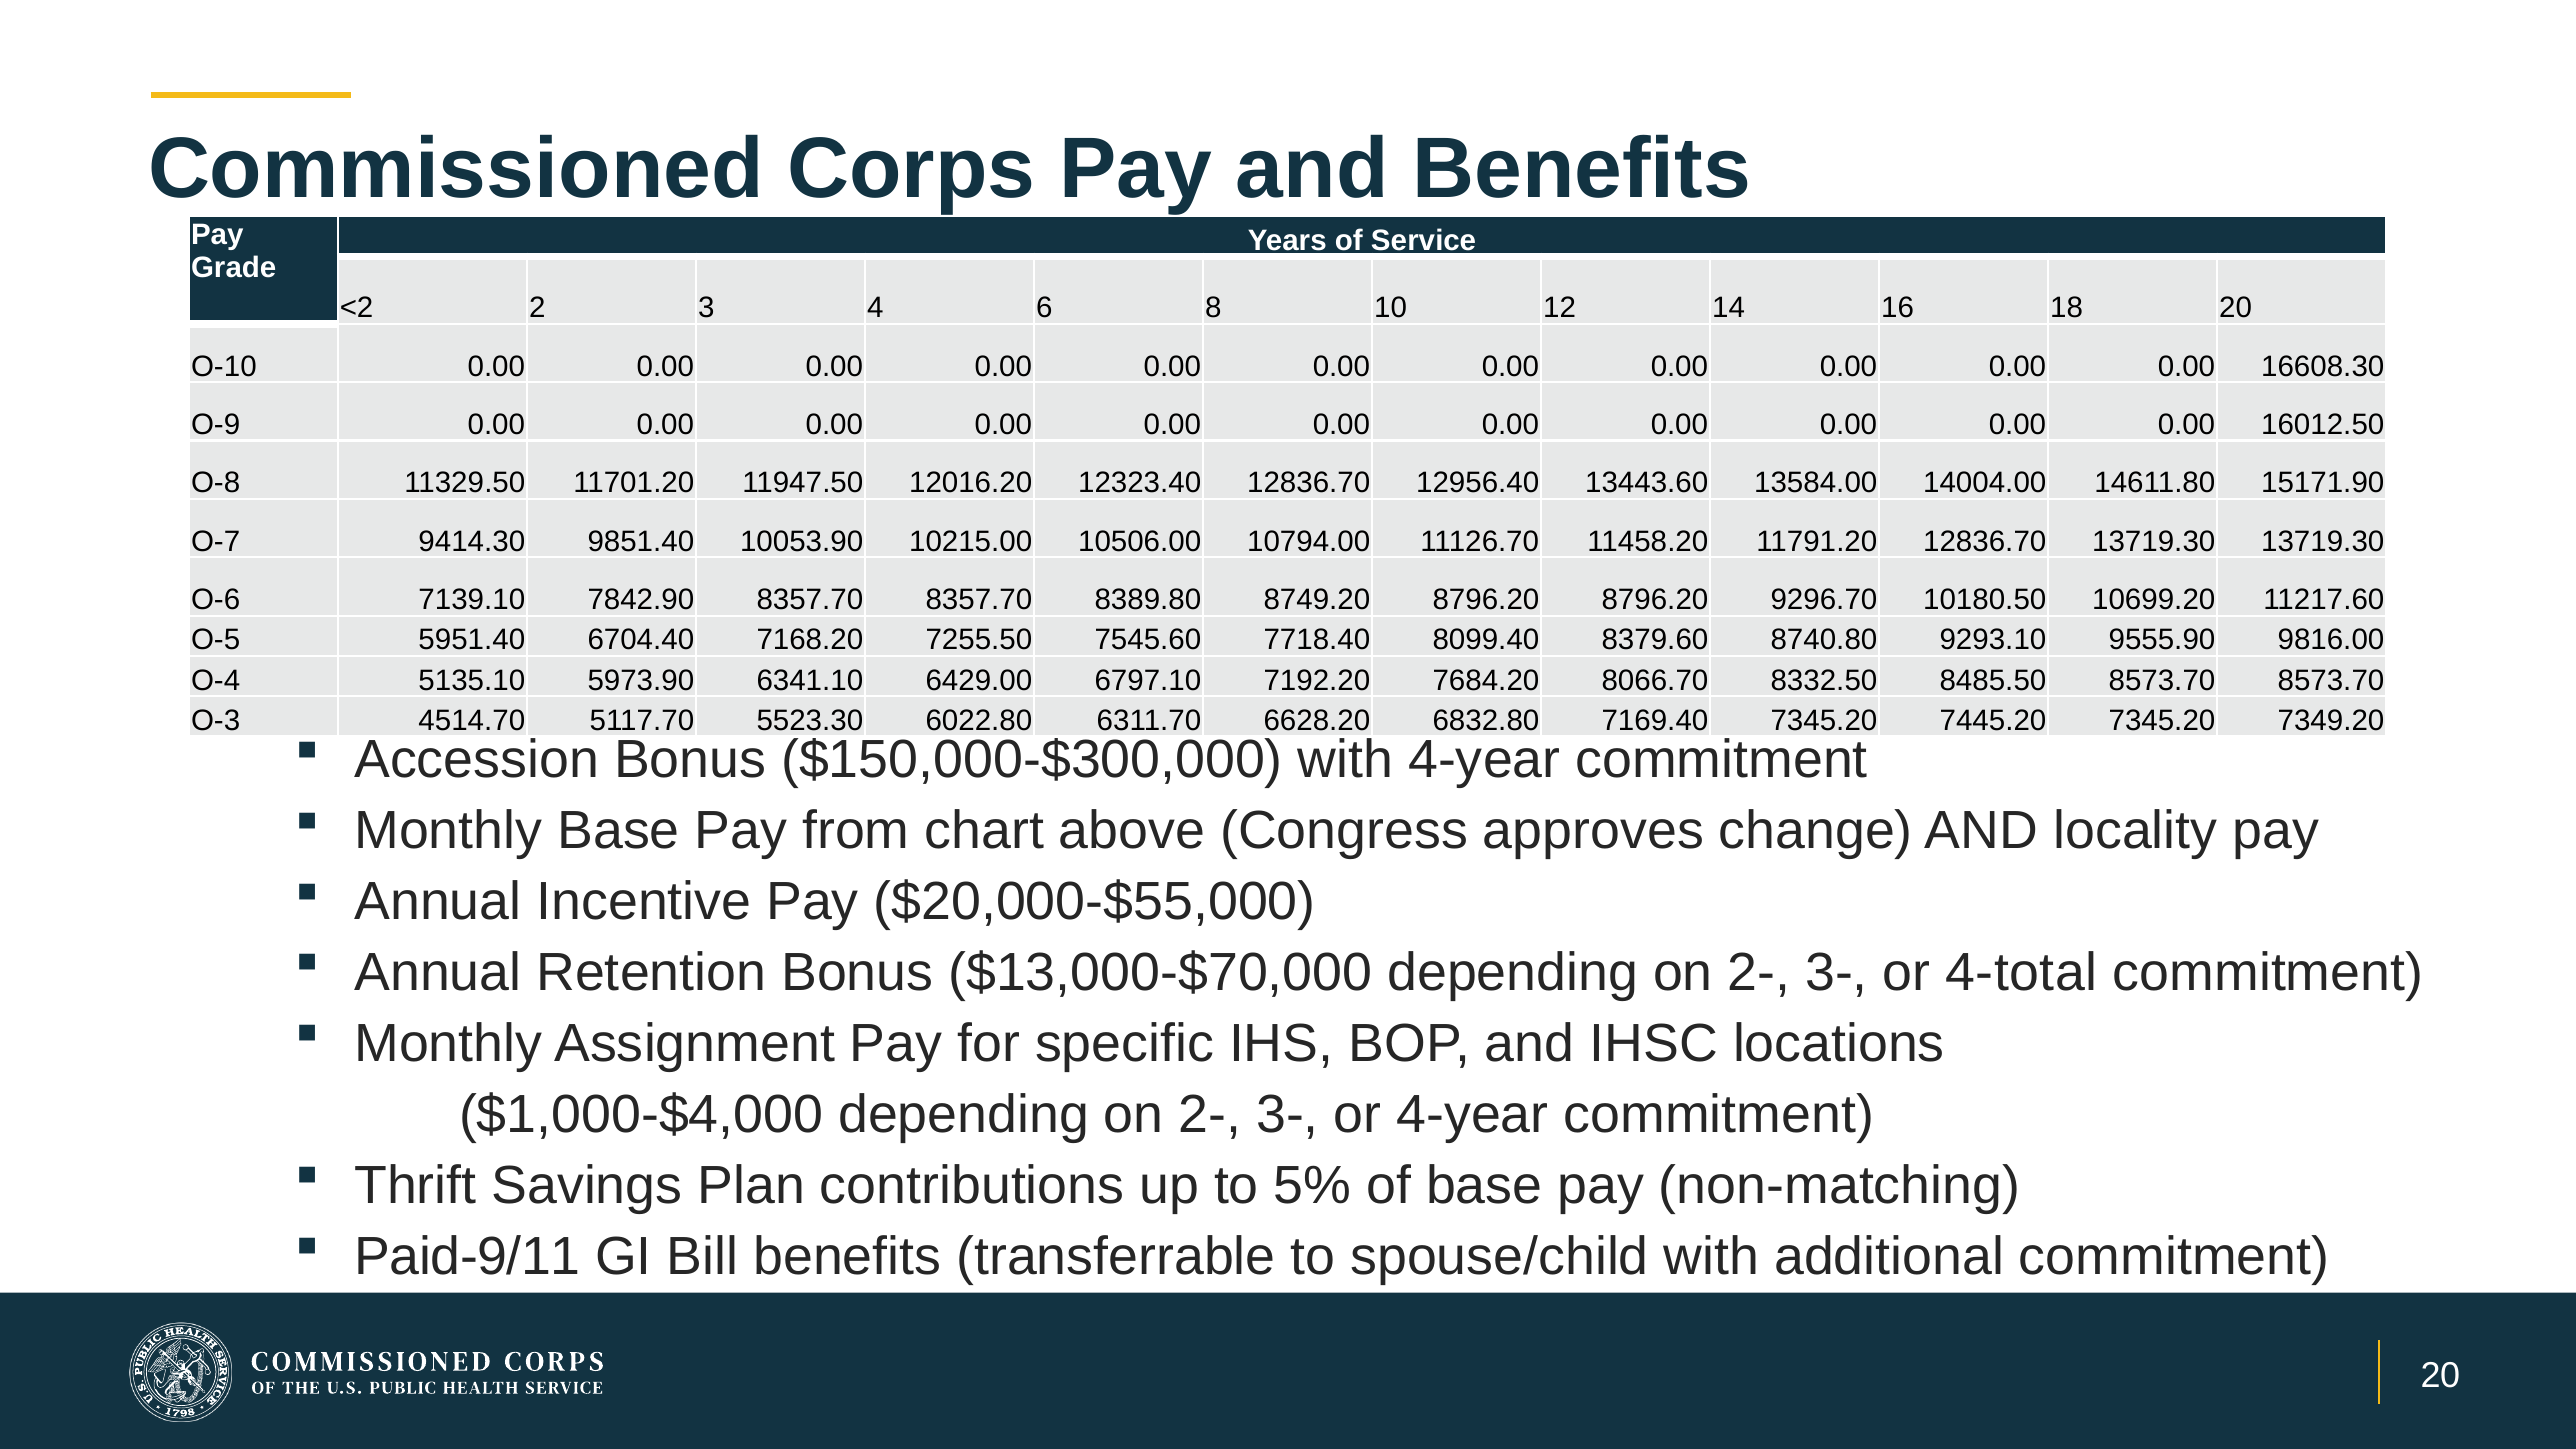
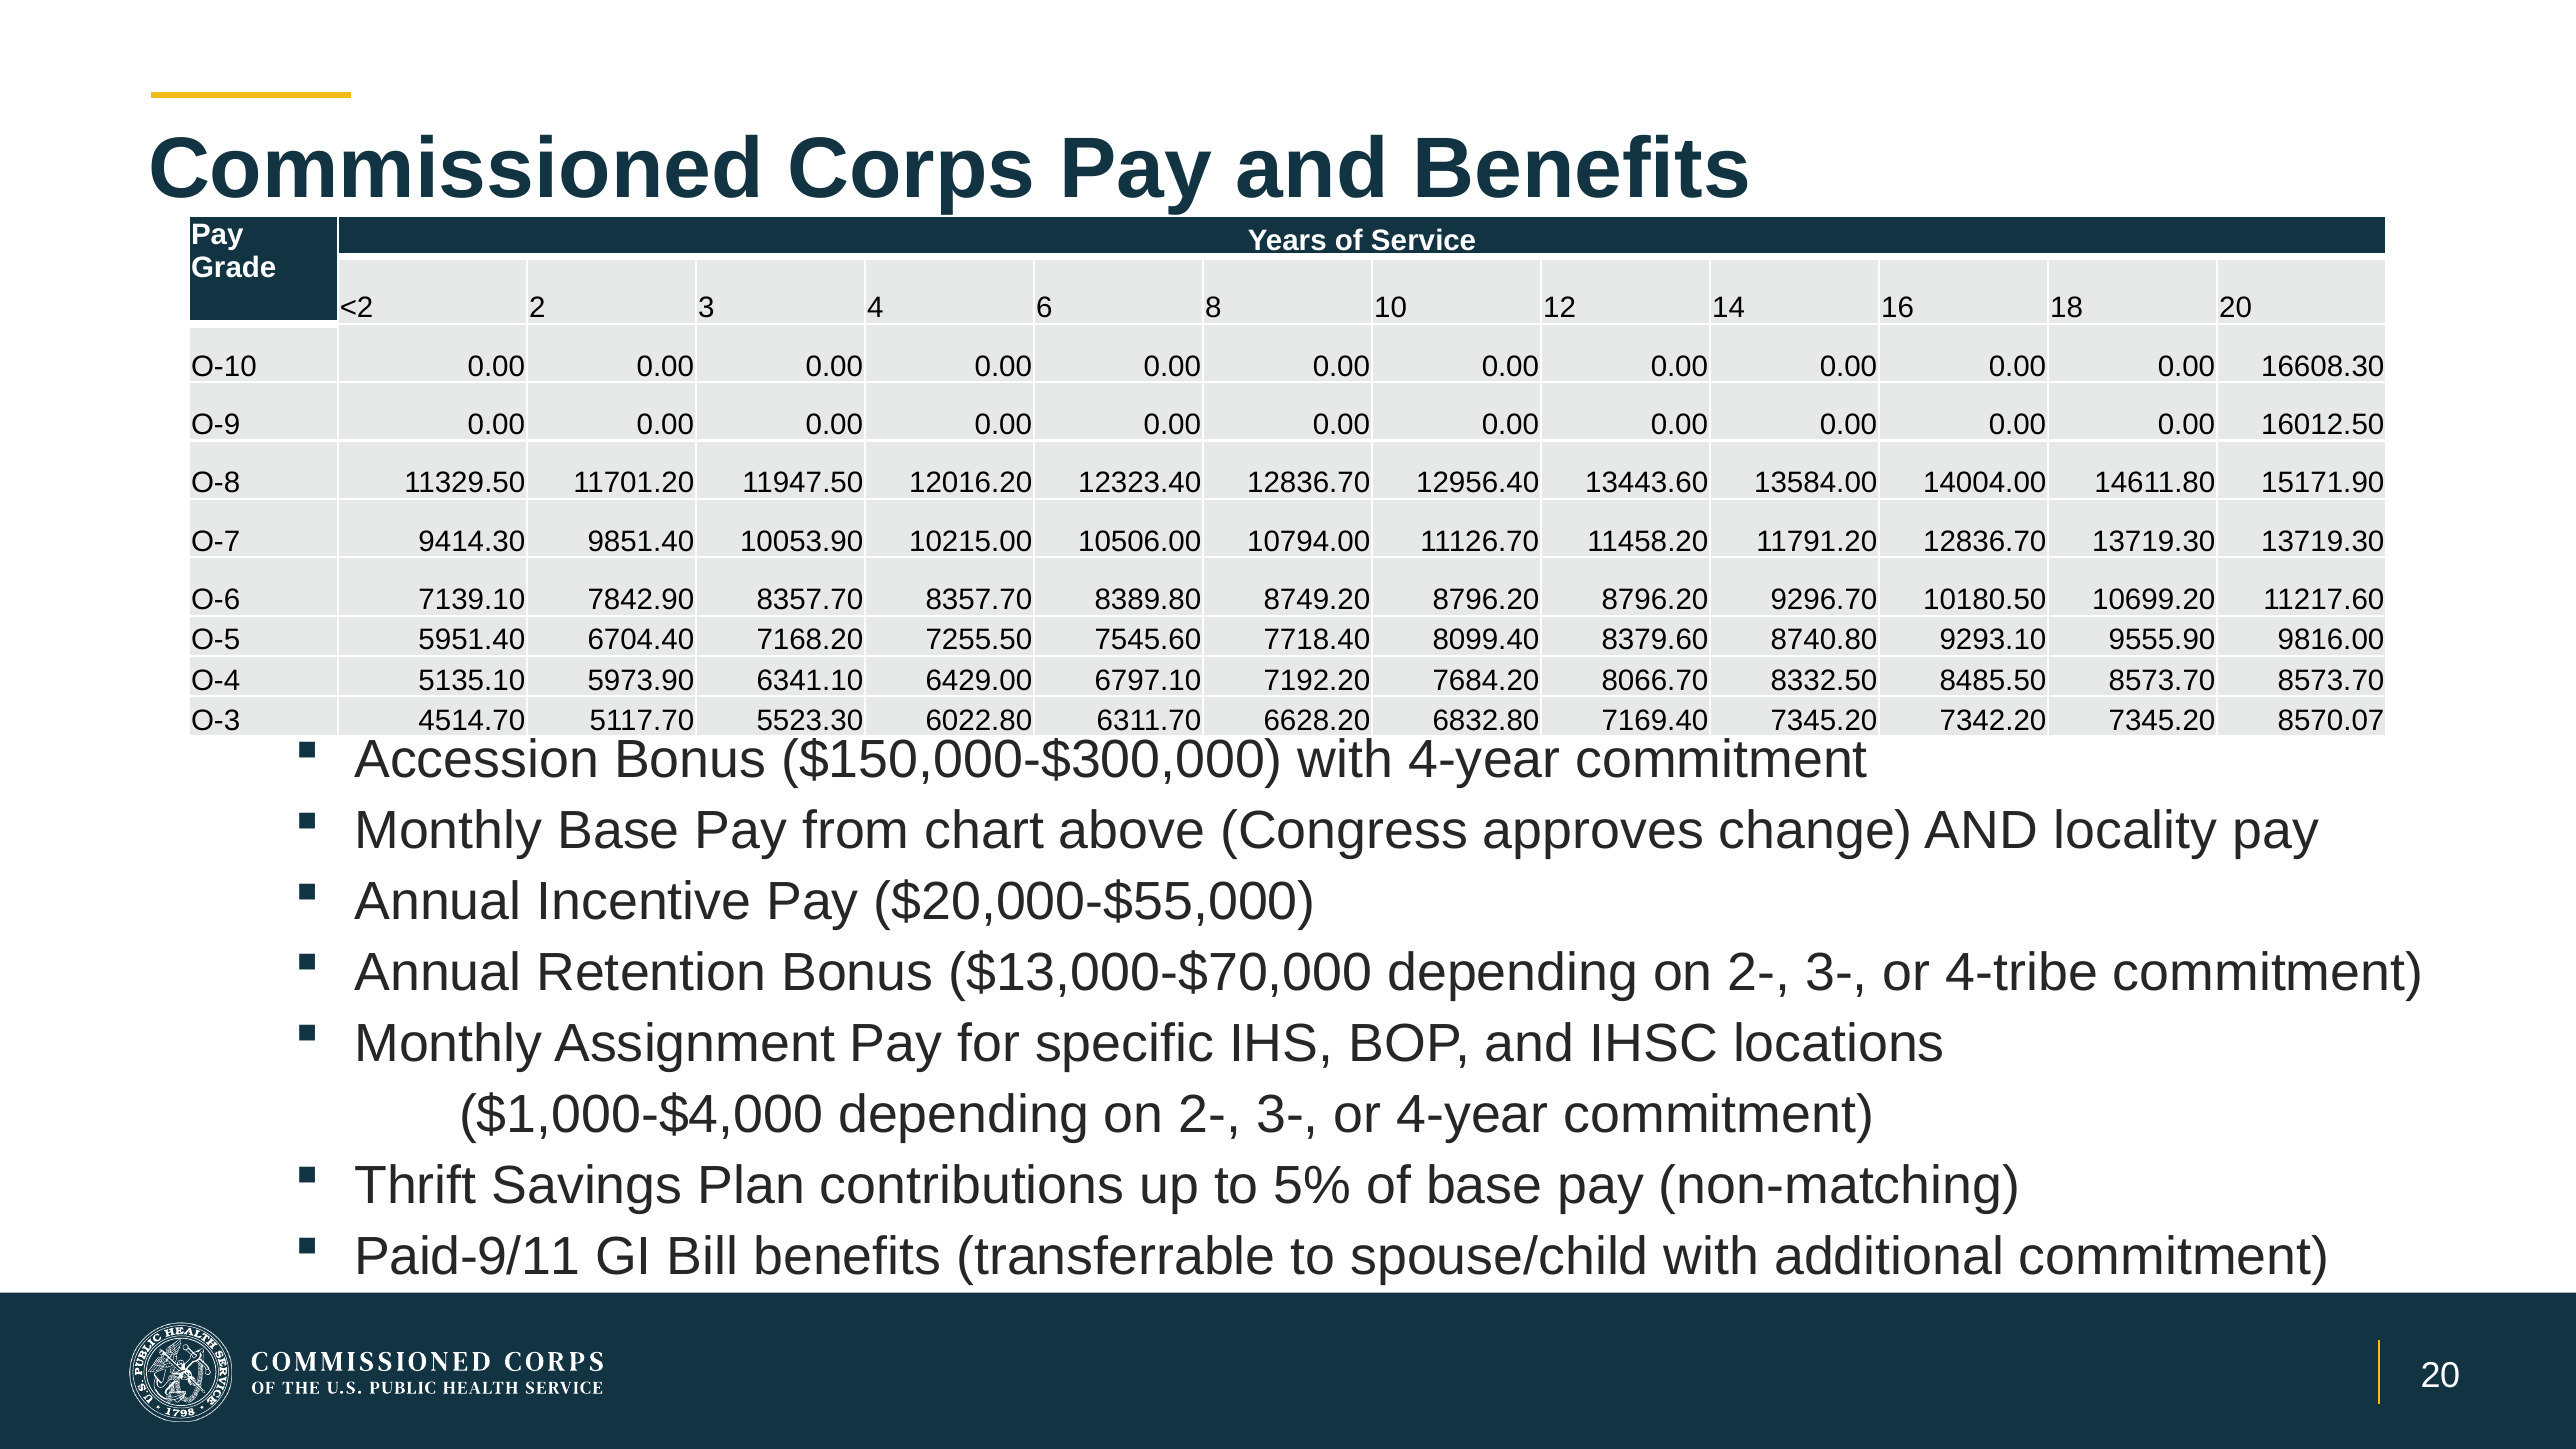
7445.20: 7445.20 -> 7342.20
7349.20: 7349.20 -> 8570.07
4-total: 4-total -> 4-tribe
